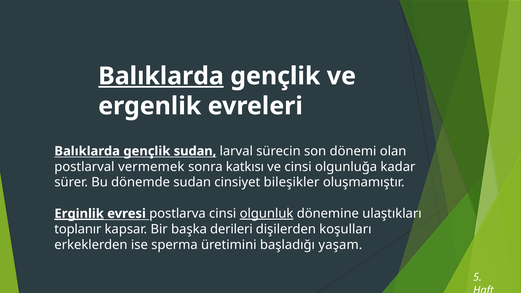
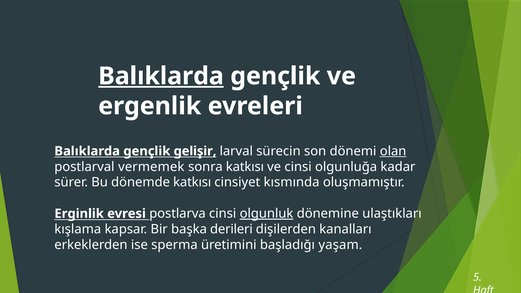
gençlik sudan: sudan -> gelişir
olan underline: none -> present
dönemde sudan: sudan -> katkısı
bileşikler: bileşikler -> kısmında
Erginlik underline: present -> none
toplanır: toplanır -> kışlama
koşulları: koşulları -> kanalları
